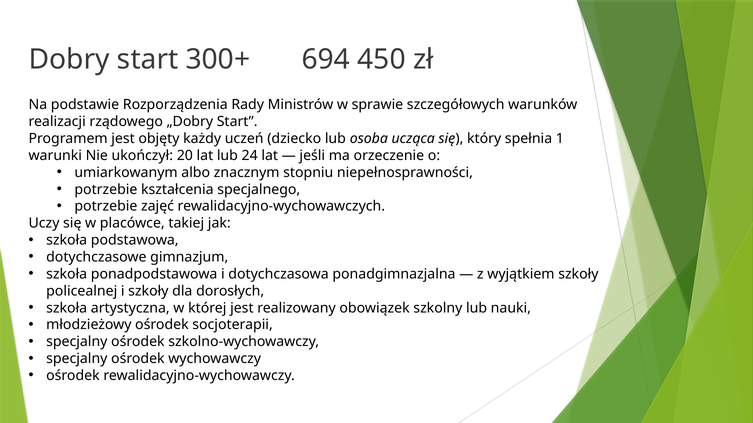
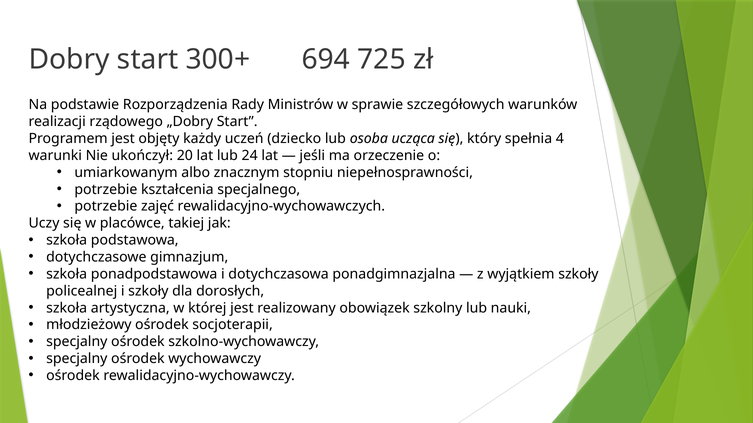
450: 450 -> 725
1: 1 -> 4
